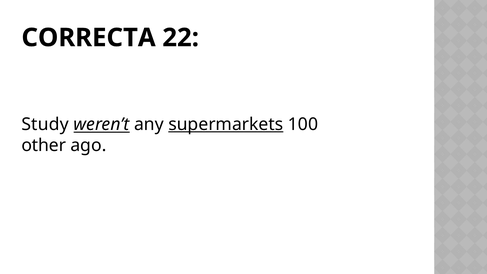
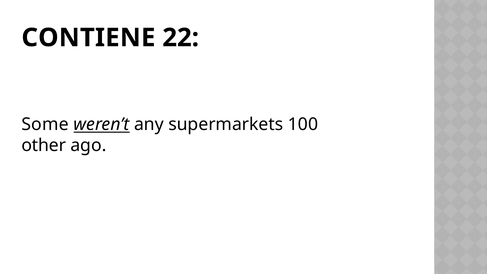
CORRECTA: CORRECTA -> CONTIENE
Study: Study -> Some
supermarkets underline: present -> none
